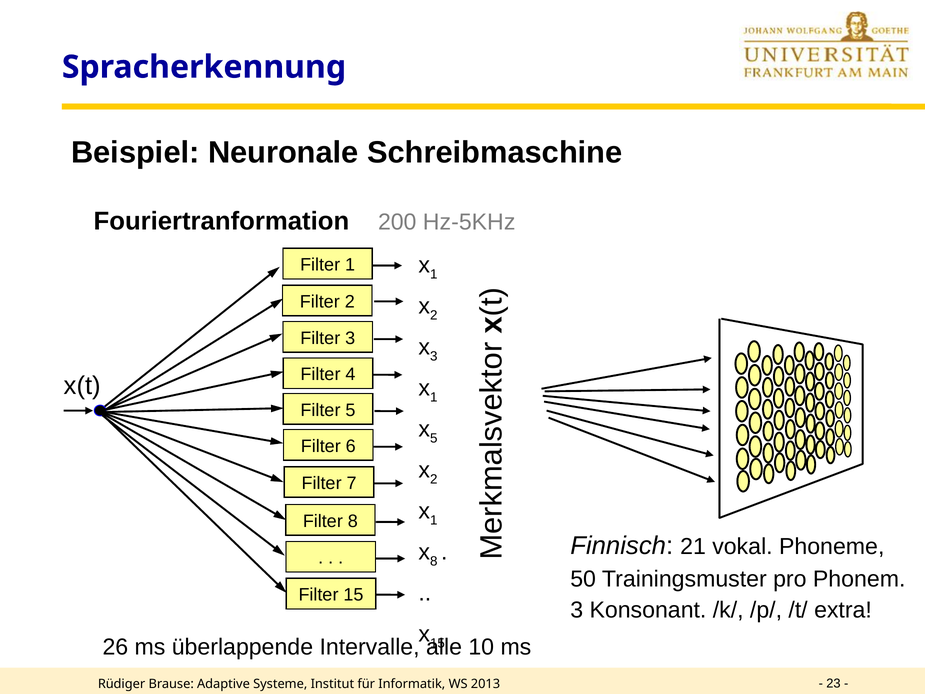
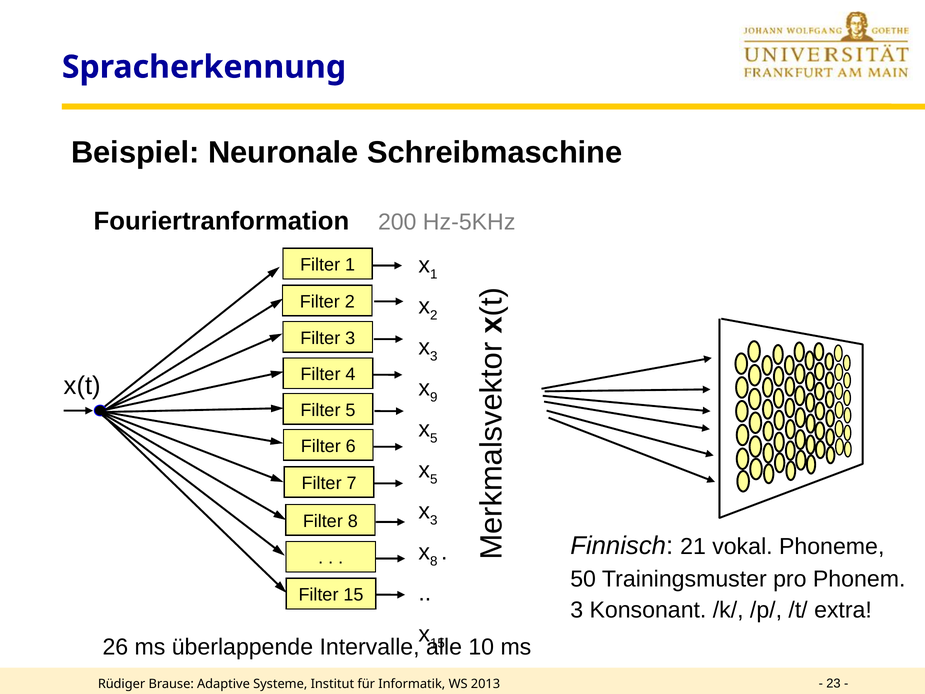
1 at (434, 397): 1 -> 9
2 at (434, 479): 2 -> 5
1 at (434, 520): 1 -> 3
